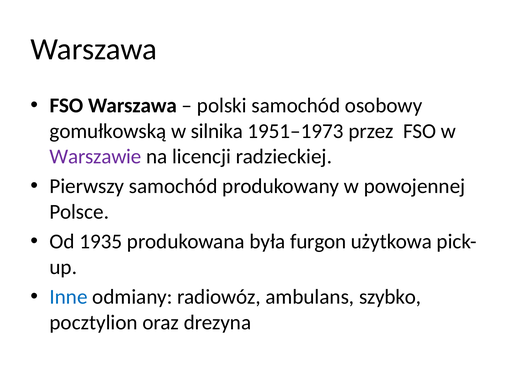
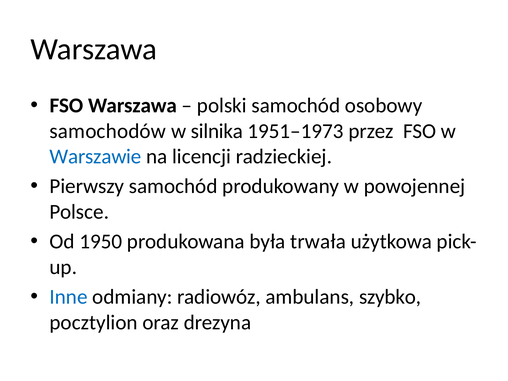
gomułkowską: gomułkowską -> samochodów
Warszawie colour: purple -> blue
1935: 1935 -> 1950
furgon: furgon -> trwała
